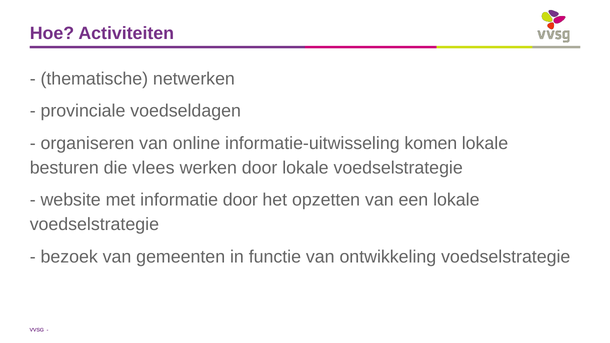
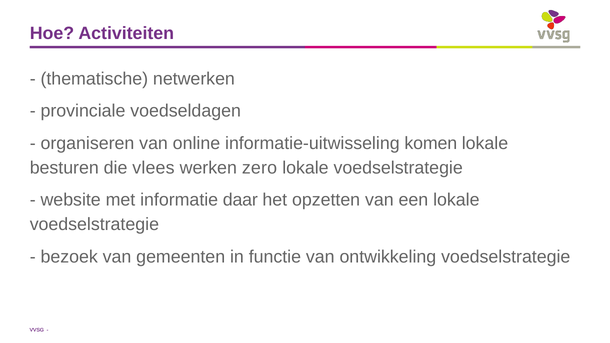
werken door: door -> zero
informatie door: door -> daar
